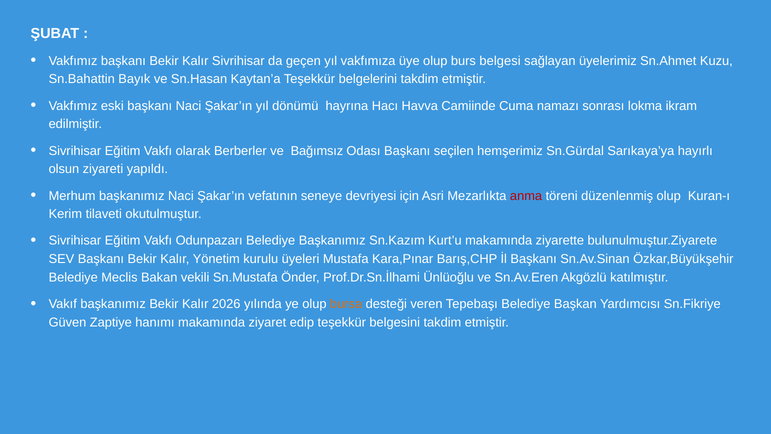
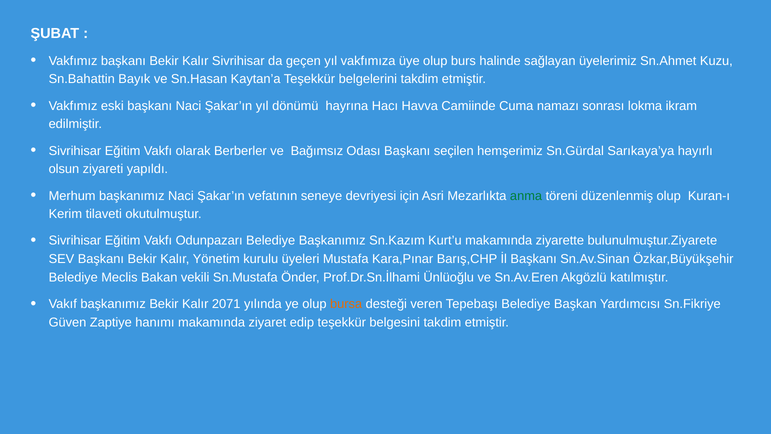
belgesi: belgesi -> halinde
anma colour: red -> green
2026: 2026 -> 2071
